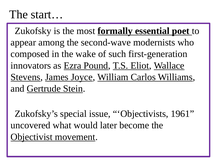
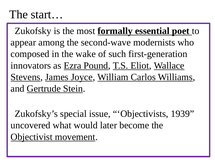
1961: 1961 -> 1939
